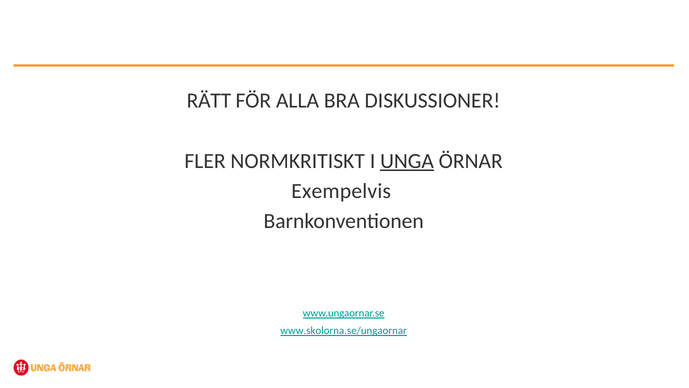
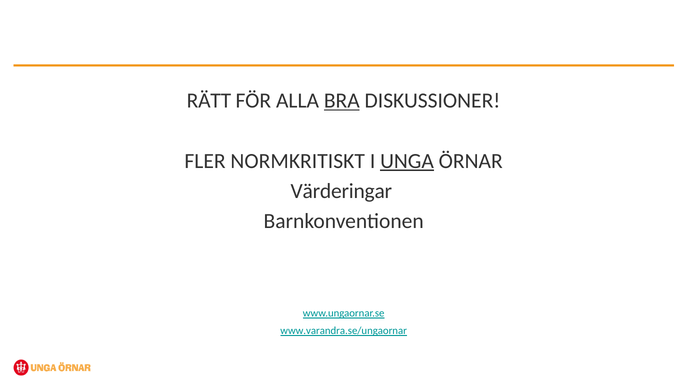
BRA underline: none -> present
Exempelvis: Exempelvis -> Värderingar
www.skolorna.se/ungaornar: www.skolorna.se/ungaornar -> www.varandra.se/ungaornar
